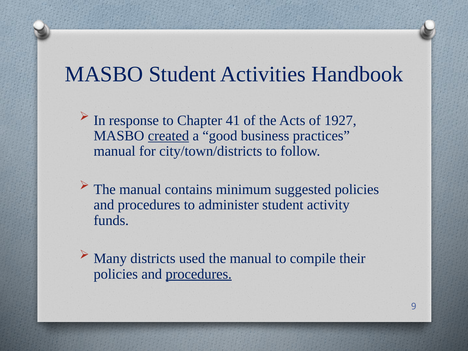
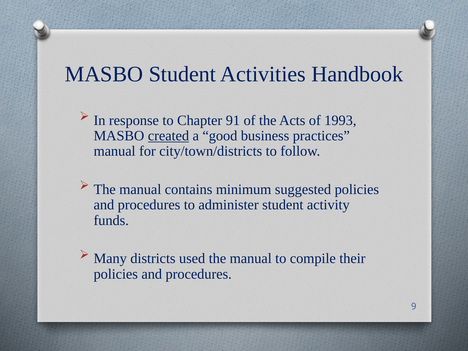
41: 41 -> 91
1927: 1927 -> 1993
procedures at (199, 274) underline: present -> none
